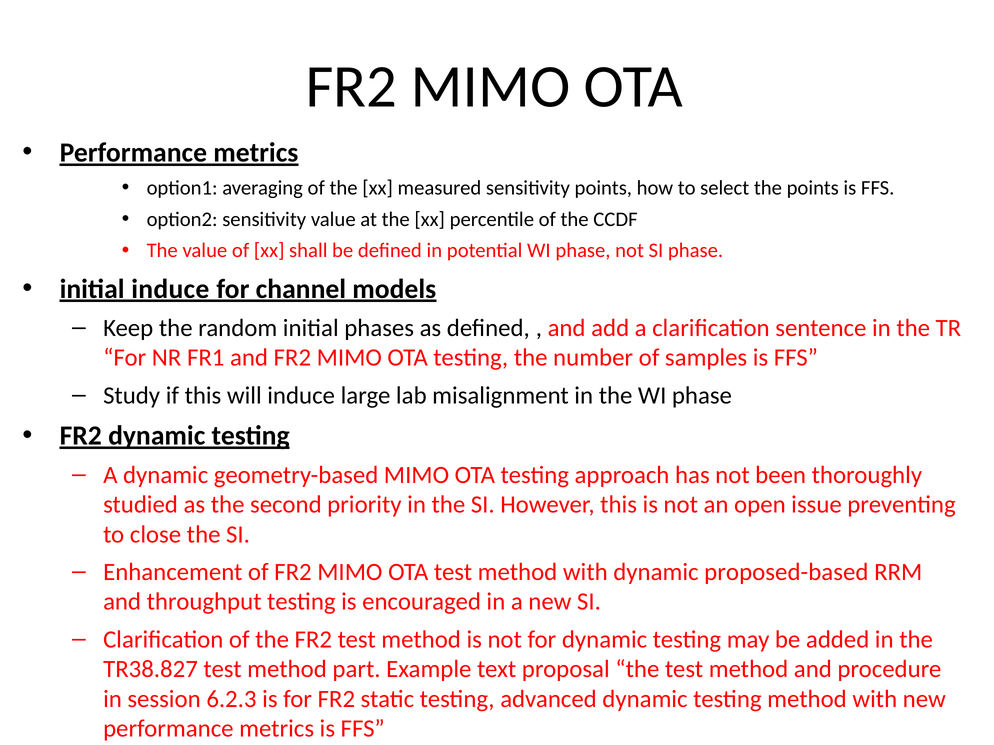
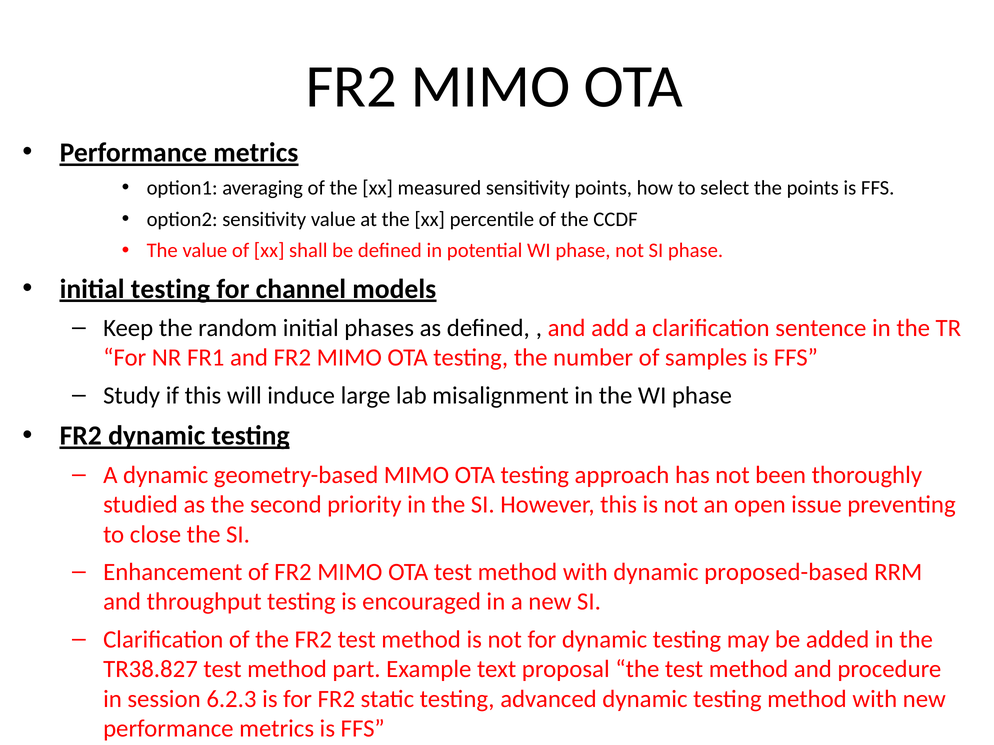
initial induce: induce -> testing
